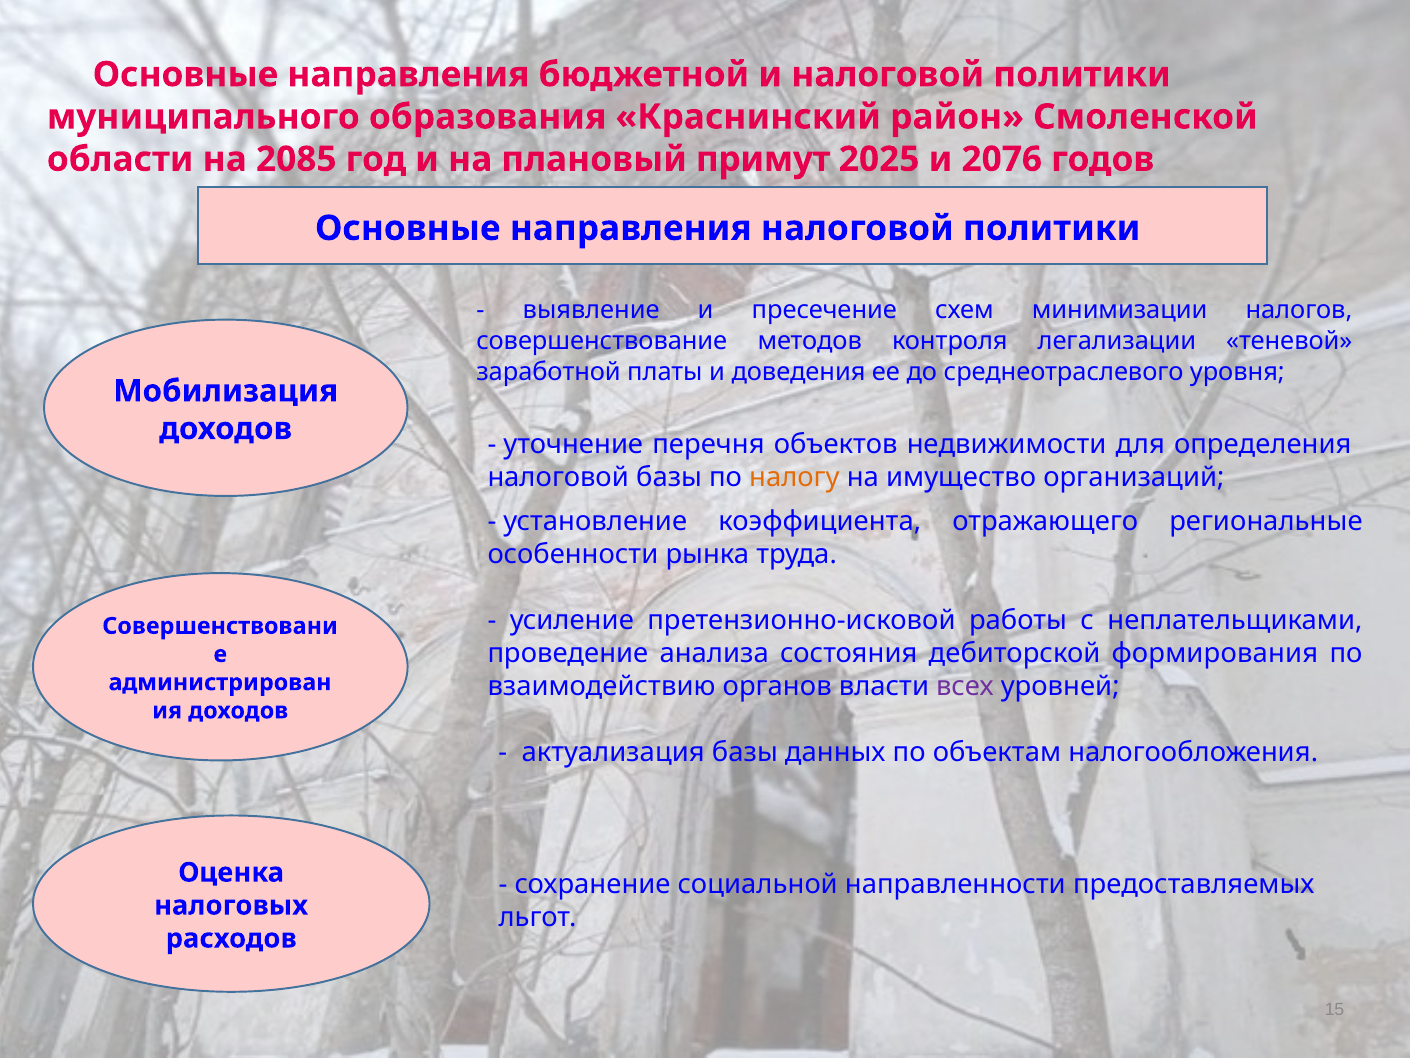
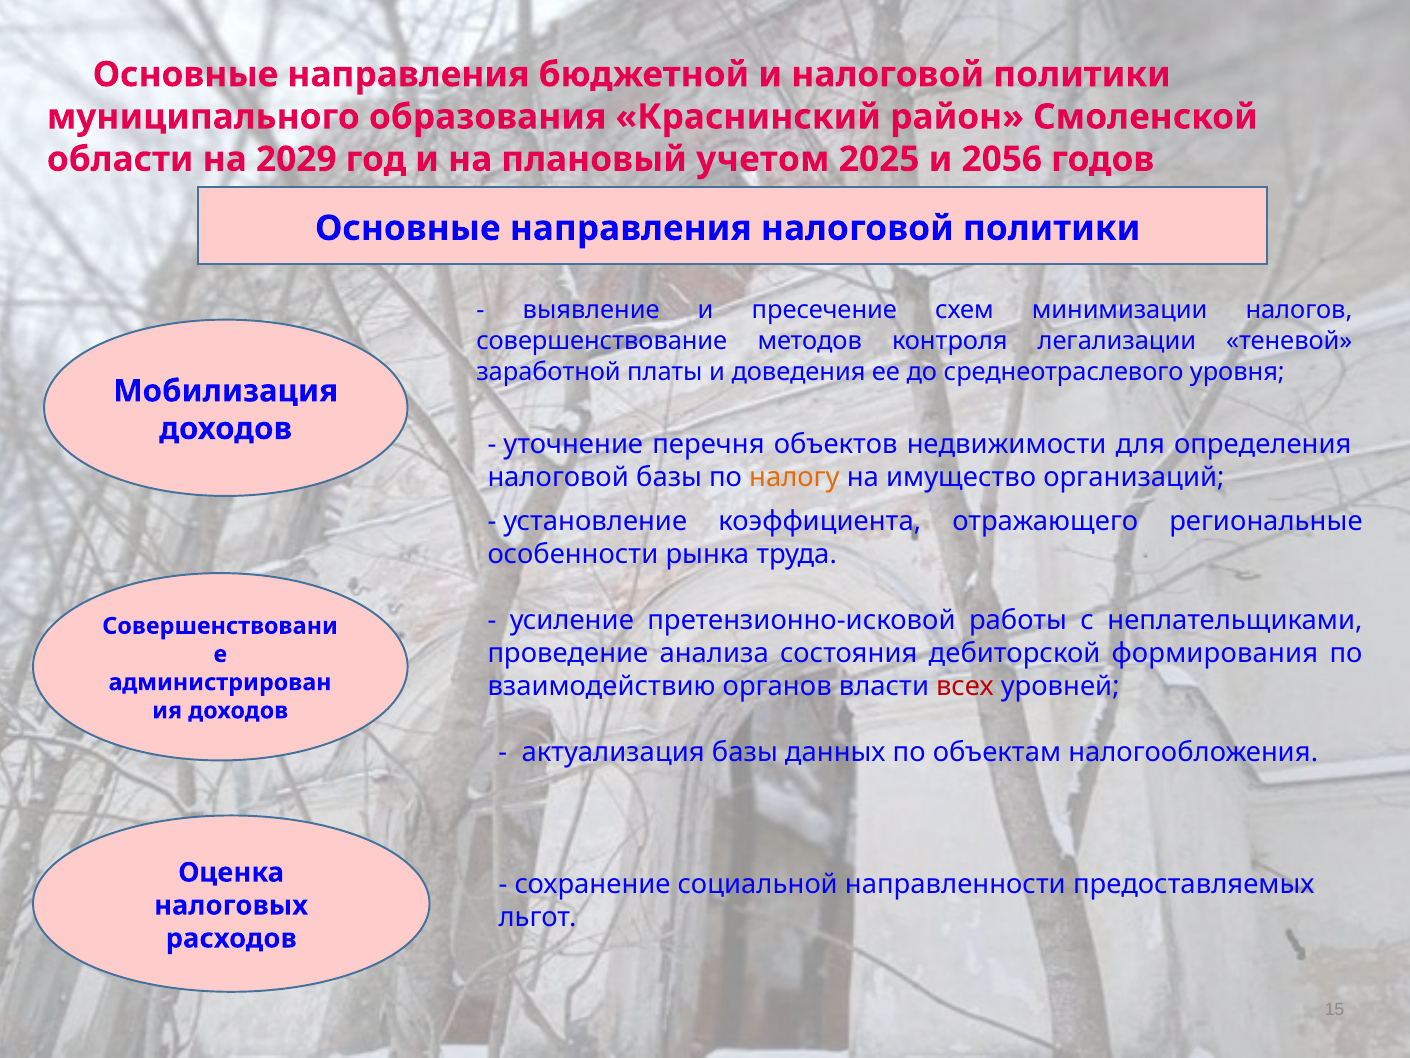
2085: 2085 -> 2029
примут: примут -> учетом
2076: 2076 -> 2056
всех colour: purple -> red
